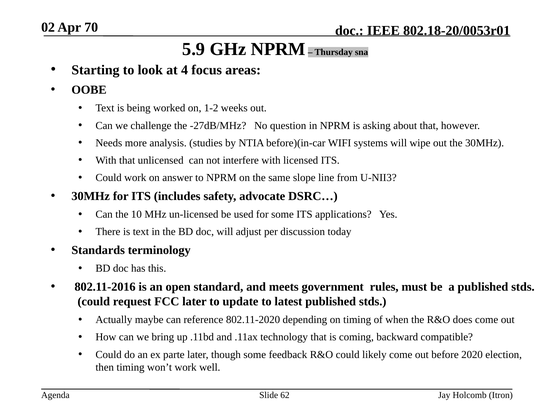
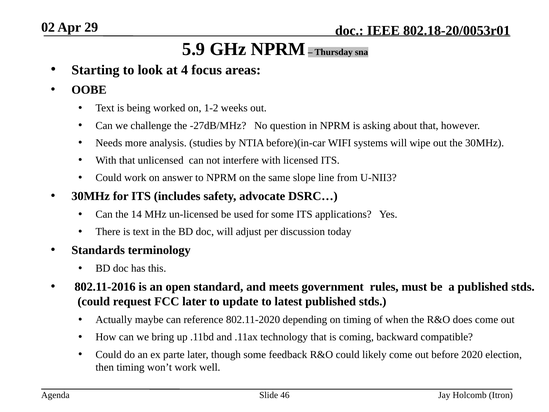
70: 70 -> 29
10: 10 -> 14
62: 62 -> 46
